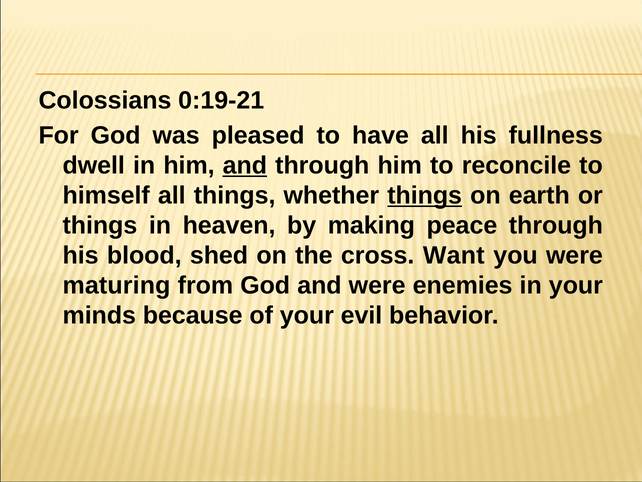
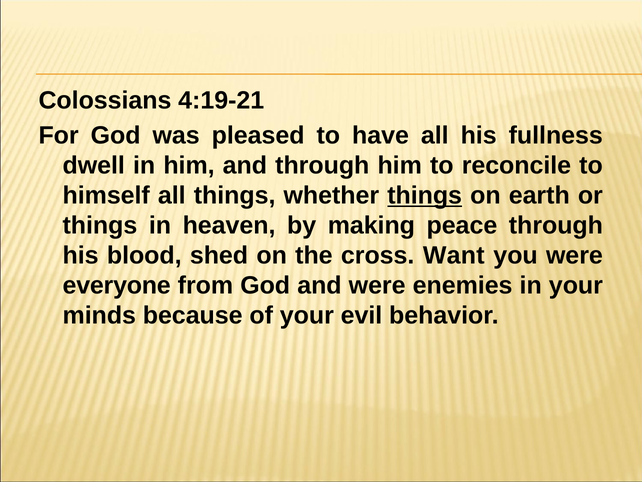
0:19-21: 0:19-21 -> 4:19-21
and at (245, 165) underline: present -> none
maturing: maturing -> everyone
